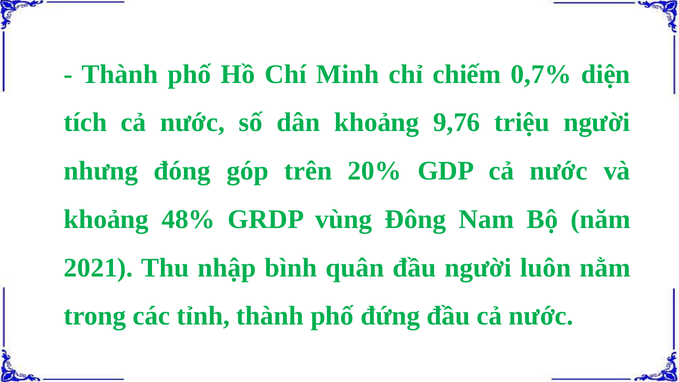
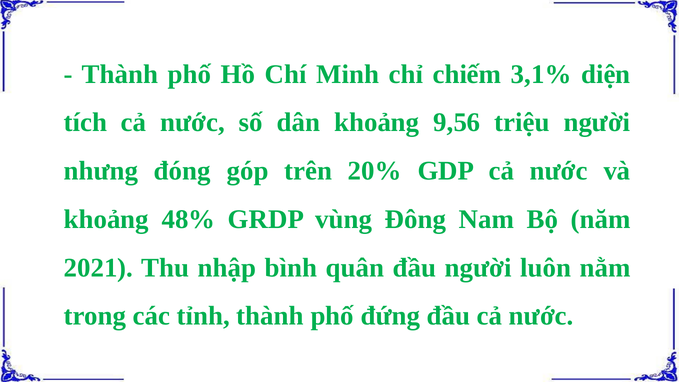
0,7%: 0,7% -> 3,1%
9,76: 9,76 -> 9,56
